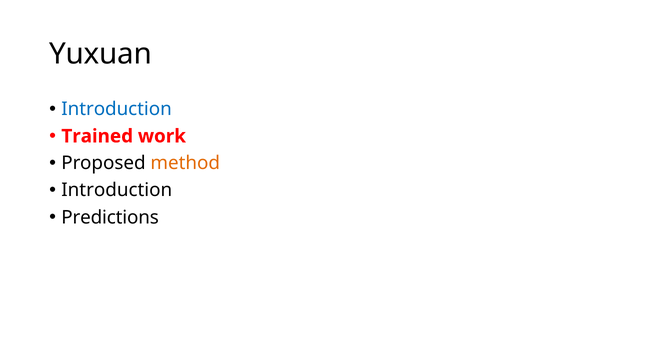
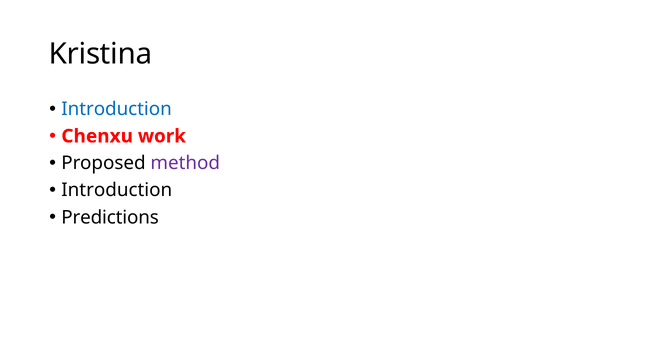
Yuxuan: Yuxuan -> Kristina
Trained: Trained -> Chenxu
method colour: orange -> purple
